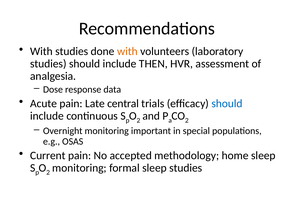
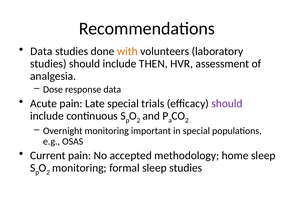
With at (41, 51): With -> Data
Late central: central -> special
should at (227, 103) colour: blue -> purple
